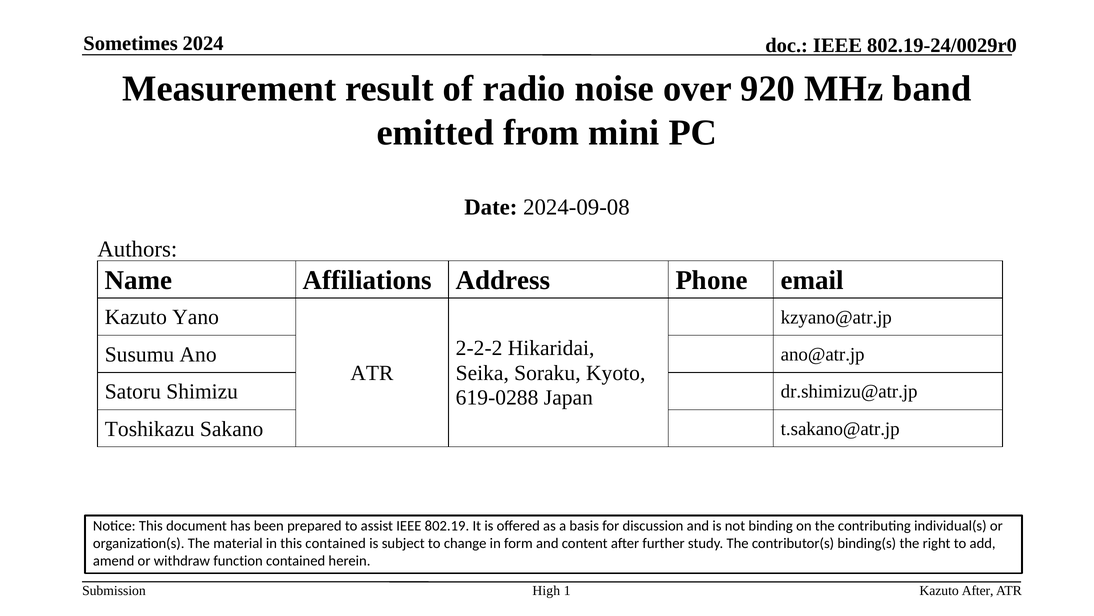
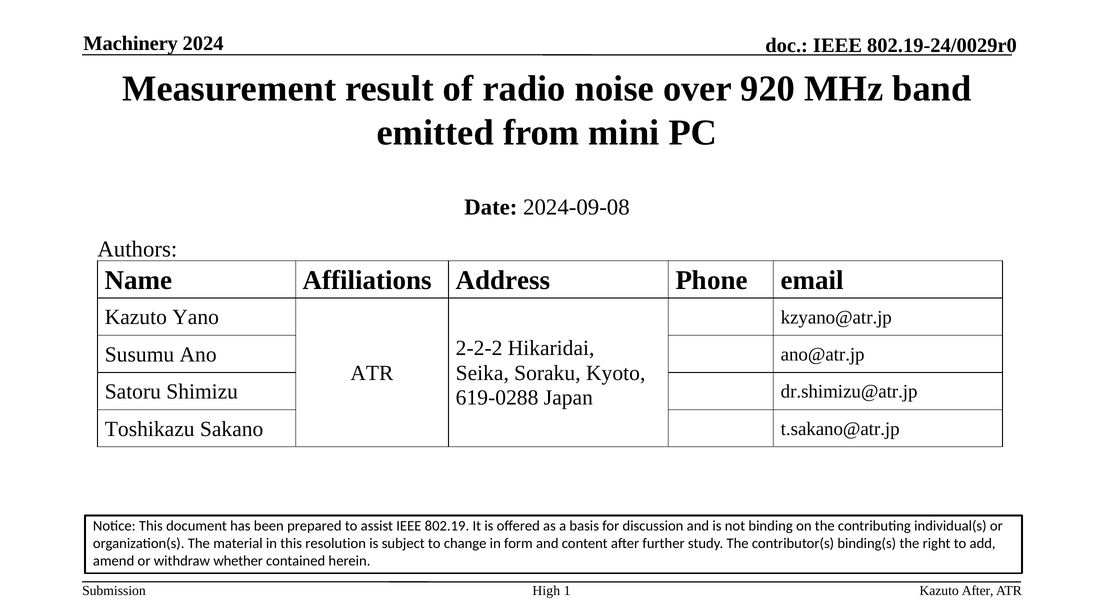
Sometimes: Sometimes -> Machinery
this contained: contained -> resolution
function: function -> whether
